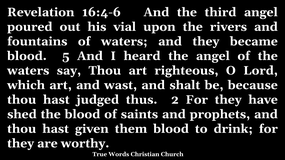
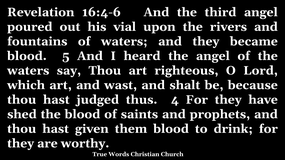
2: 2 -> 4
